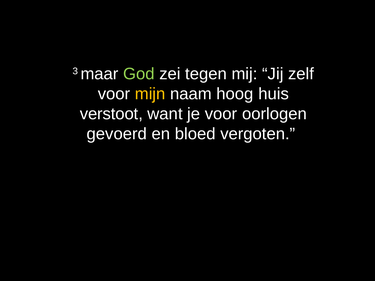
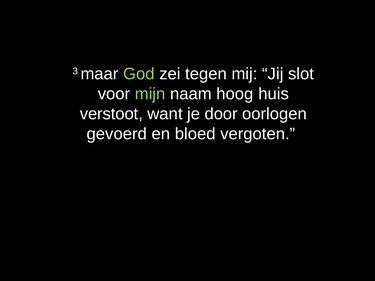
zelf: zelf -> slot
mijn colour: yellow -> light green
je voor: voor -> door
